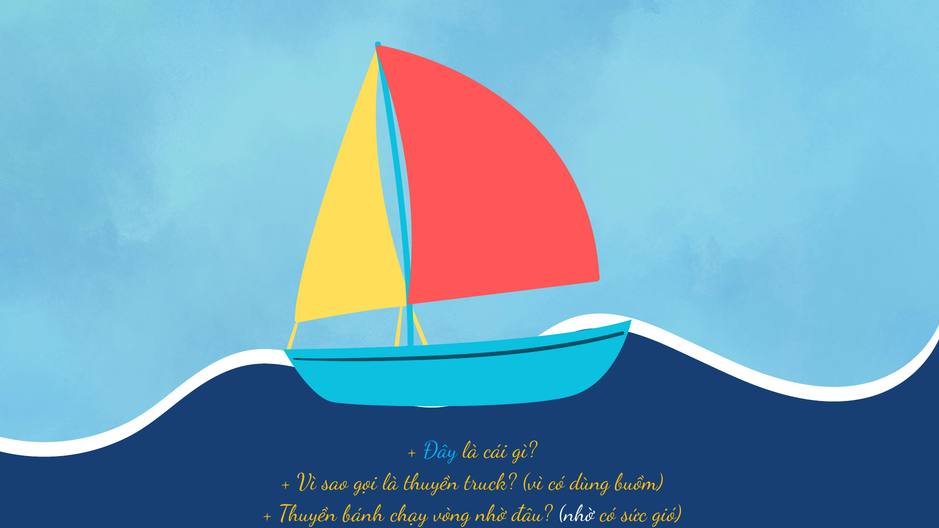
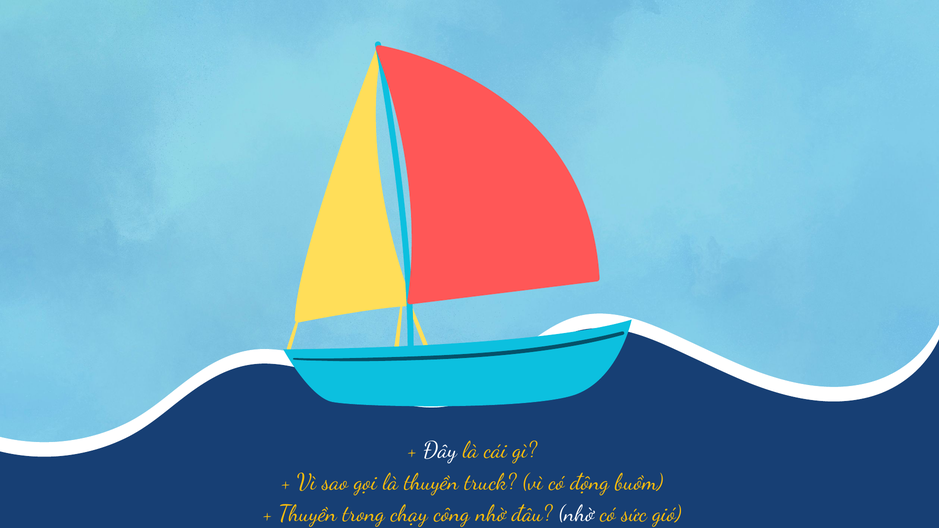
Đây colour: light blue -> white
dùng: dùng -> động
bánh: bánh -> trong
vòng: vòng -> công
